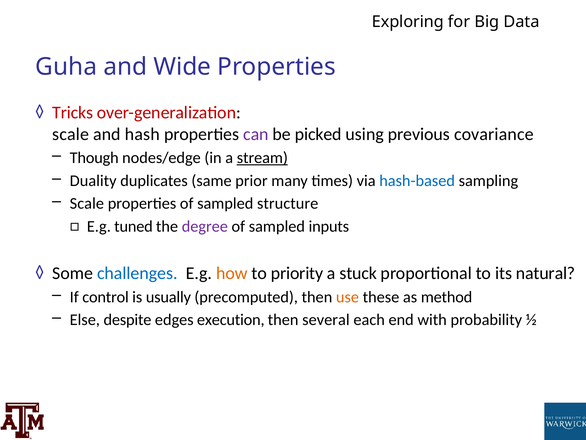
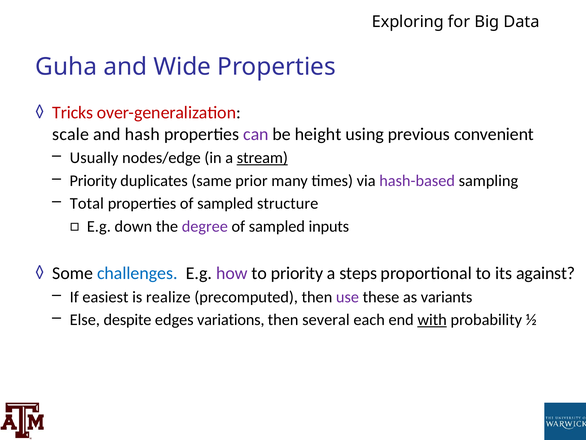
picked: picked -> height
covariance: covariance -> convenient
Though: Though -> Usually
Duality at (93, 181): Duality -> Priority
hash-based colour: blue -> purple
Scale at (87, 203): Scale -> Total
tuned: tuned -> down
how colour: orange -> purple
stuck: stuck -> steps
natural: natural -> against
control: control -> easiest
usually: usually -> realize
use colour: orange -> purple
method: method -> variants
execution: execution -> variations
with underline: none -> present
